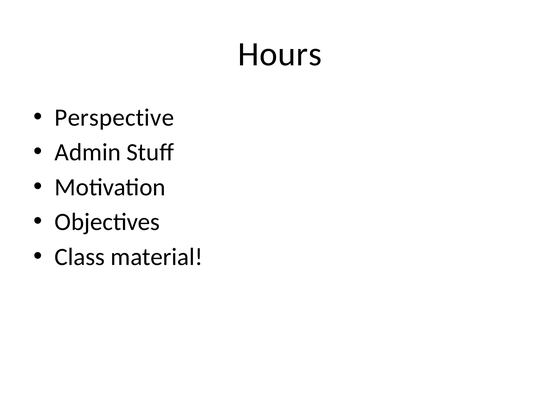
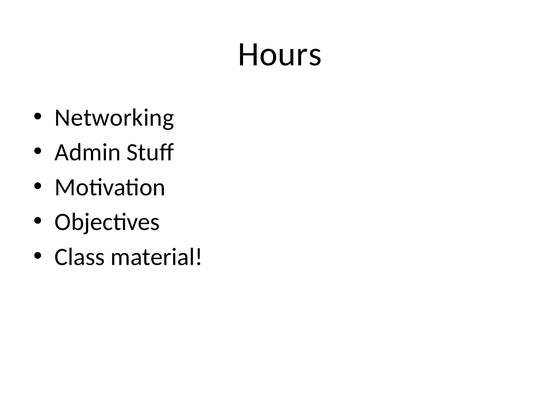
Perspective: Perspective -> Networking
